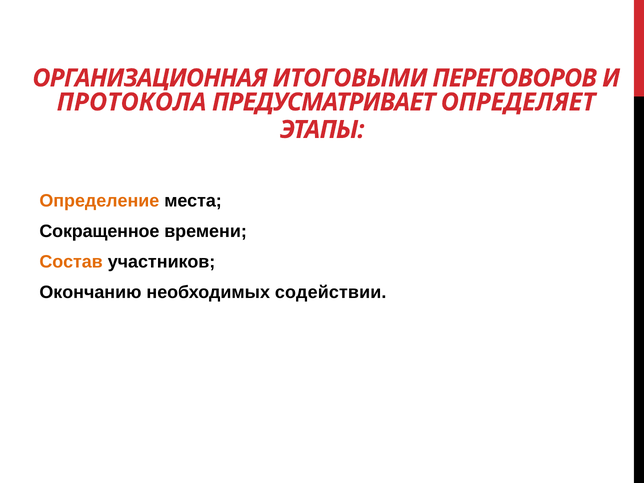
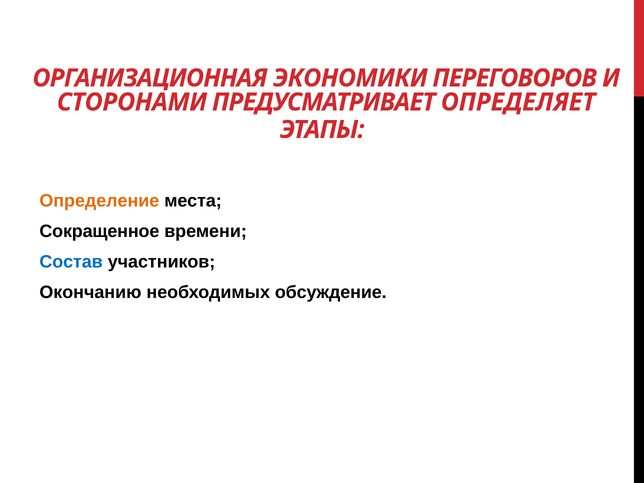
ИТОГОВЫМИ: ИТОГОВЫМИ -> ЭКОНОМИКИ
ПРОТОКОЛА: ПРОТОКОЛА -> СТОРОНАМИ
Состав colour: orange -> blue
содействии: содействии -> обсуждение
